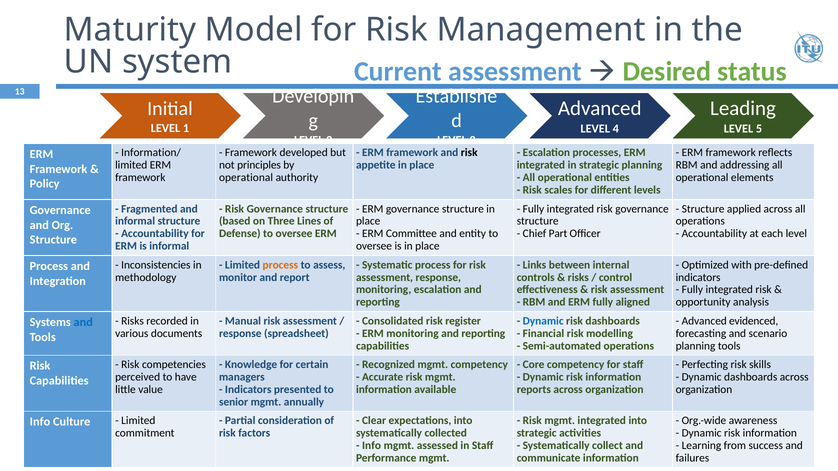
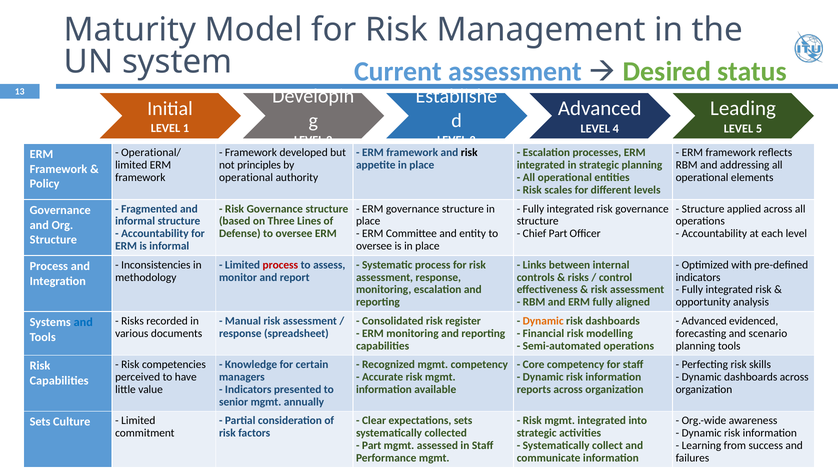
Information/: Information/ -> Operational/
process at (280, 265) colour: orange -> red
Dynamic at (543, 321) colour: blue -> orange
expectations into: into -> sets
Info at (40, 422): Info -> Sets
Info at (372, 446): Info -> Part
